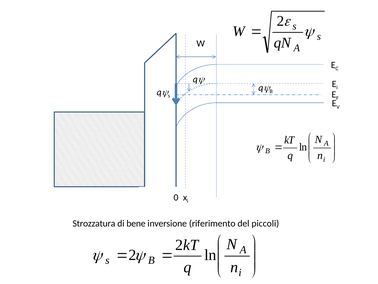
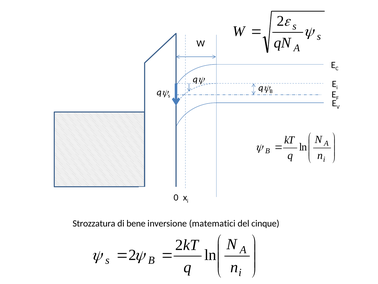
riferimento: riferimento -> matematici
piccoli: piccoli -> cinque
